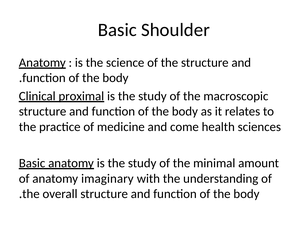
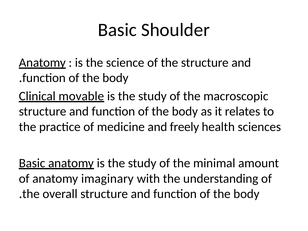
proximal: proximal -> movable
come: come -> freely
